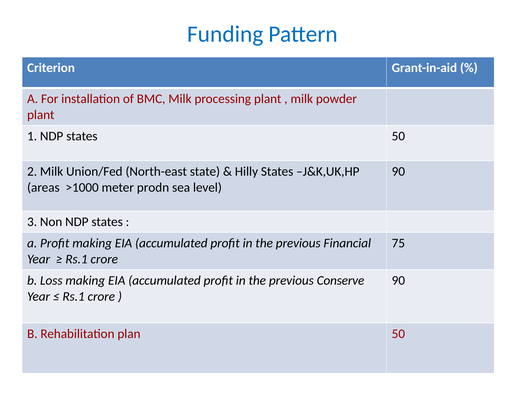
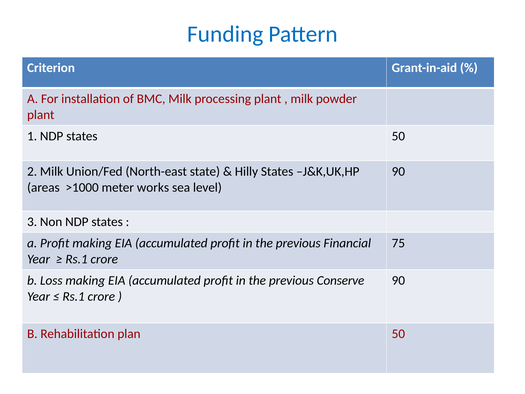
prodn: prodn -> works
